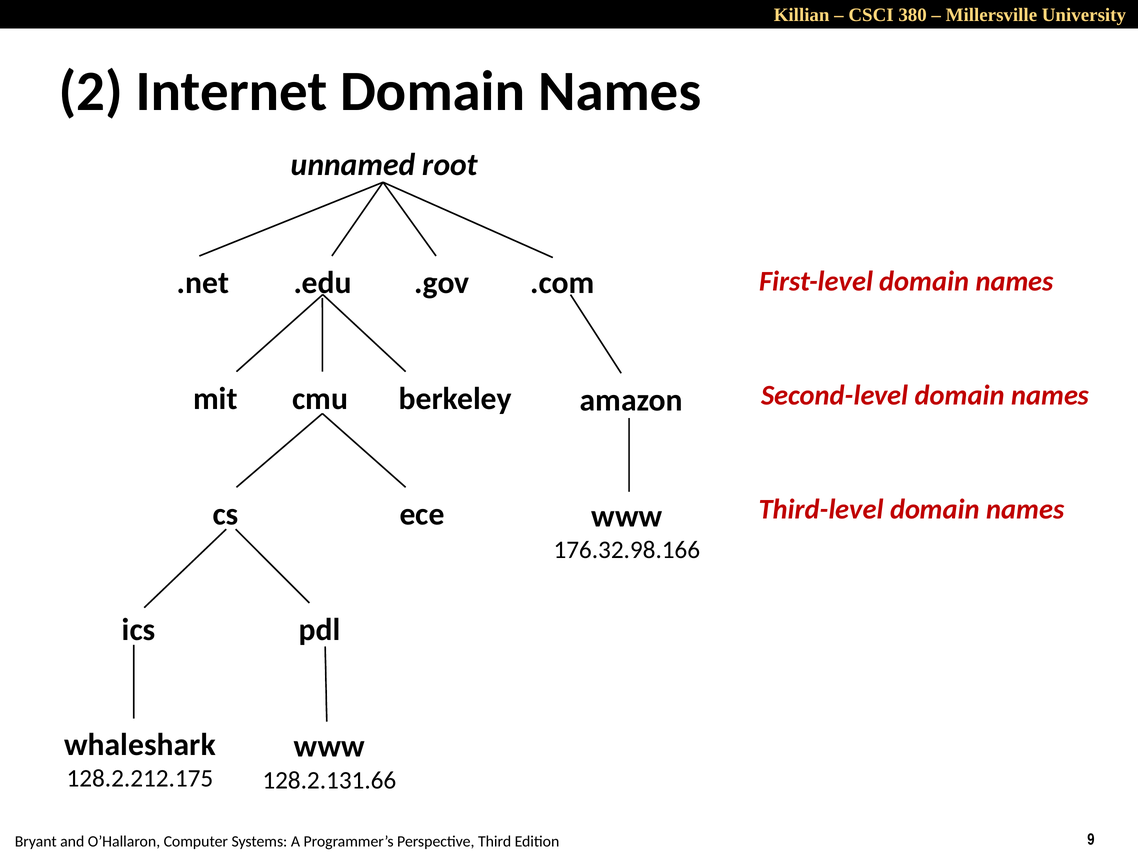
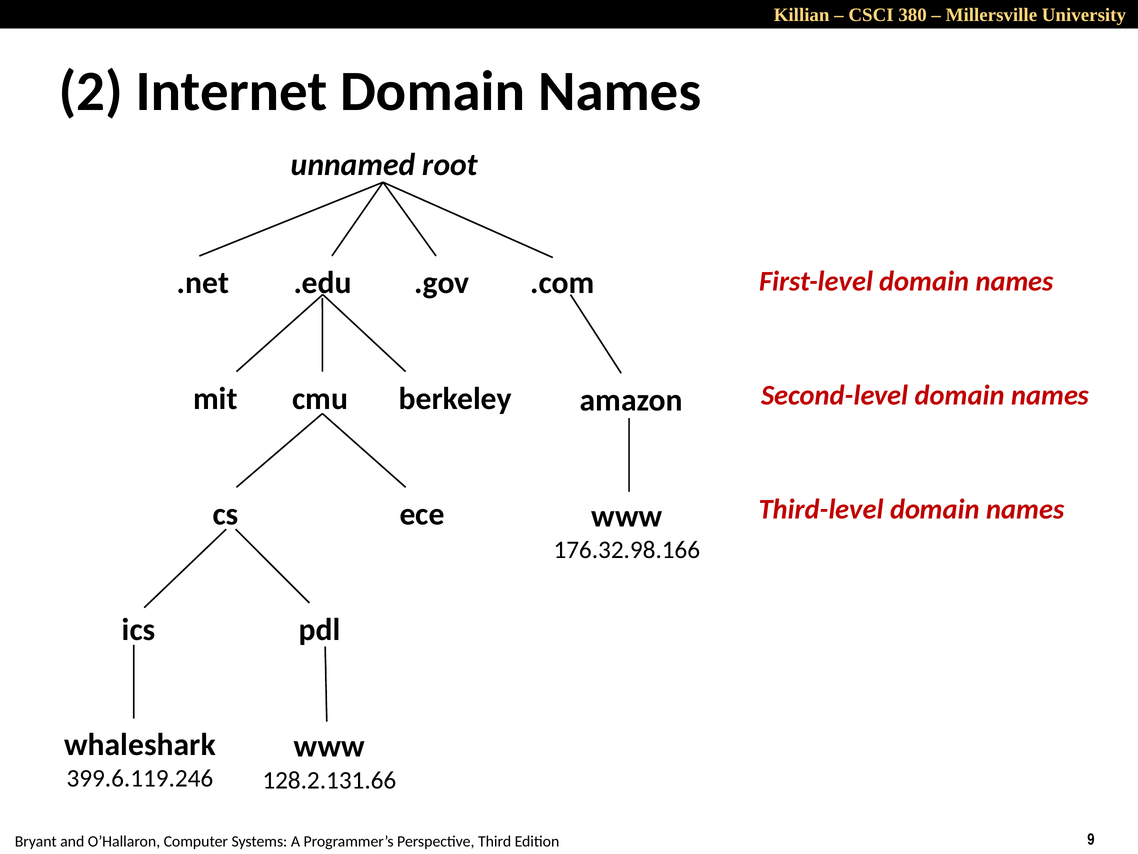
128.2.212.175: 128.2.212.175 -> 399.6.119.246
